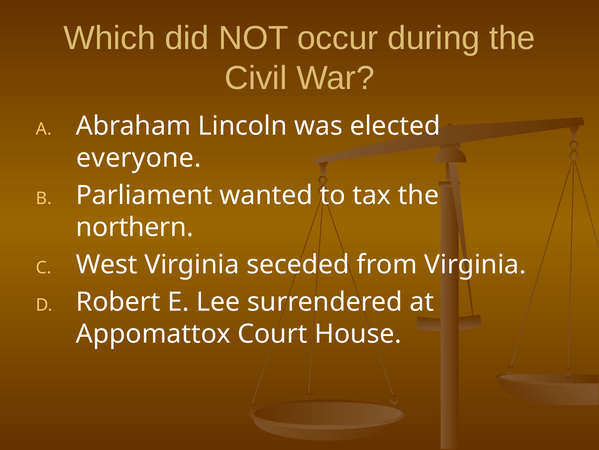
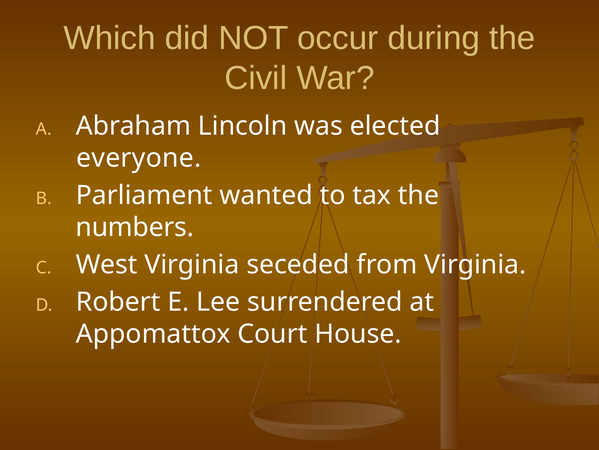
northern: northern -> numbers
